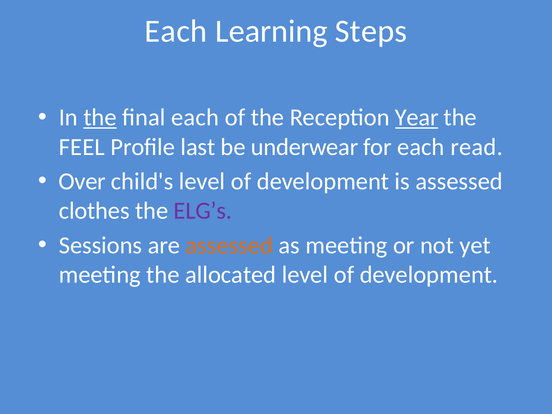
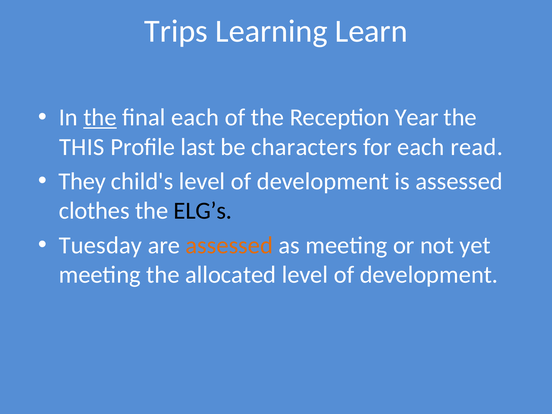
Each at (176, 31): Each -> Trips
Steps: Steps -> Learn
Year underline: present -> none
FEEL: FEEL -> THIS
underwear: underwear -> characters
Over: Over -> They
ELG’s colour: purple -> black
Sessions: Sessions -> Tuesday
